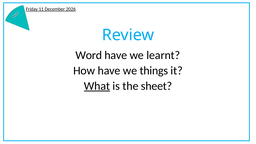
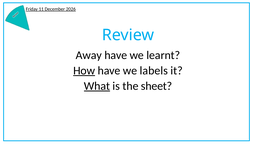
Word: Word -> Away
How underline: none -> present
things: things -> labels
